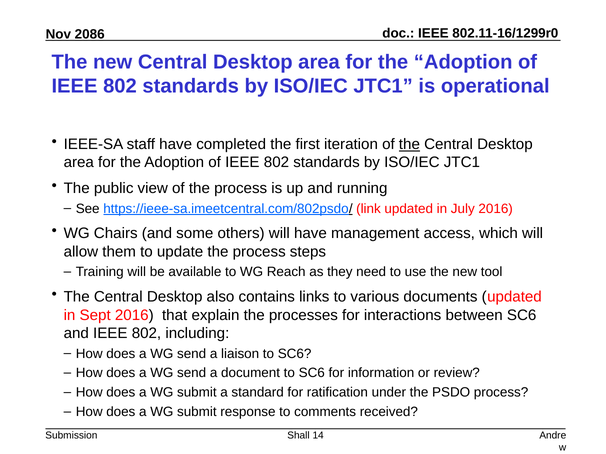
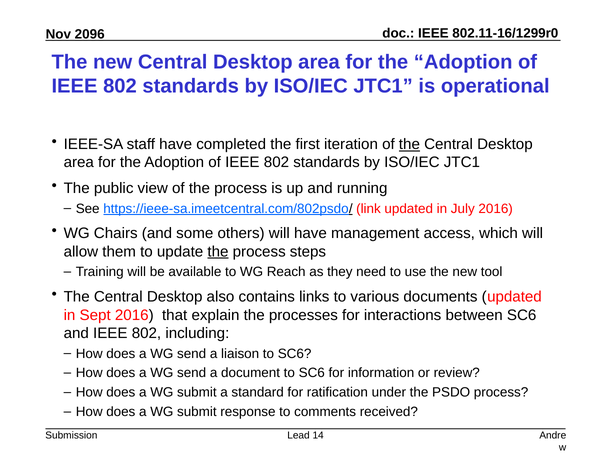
2086: 2086 -> 2096
the at (218, 252) underline: none -> present
Shall: Shall -> Lead
